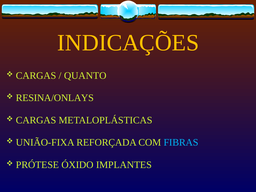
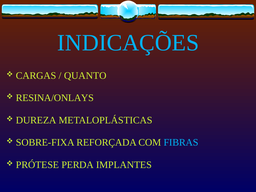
INDICAÇÕES colour: yellow -> light blue
CARGAS at (36, 120): CARGAS -> DUREZA
UNIÃO-FIXA: UNIÃO-FIXA -> SOBRE-FIXA
ÓXIDO: ÓXIDO -> PERDA
